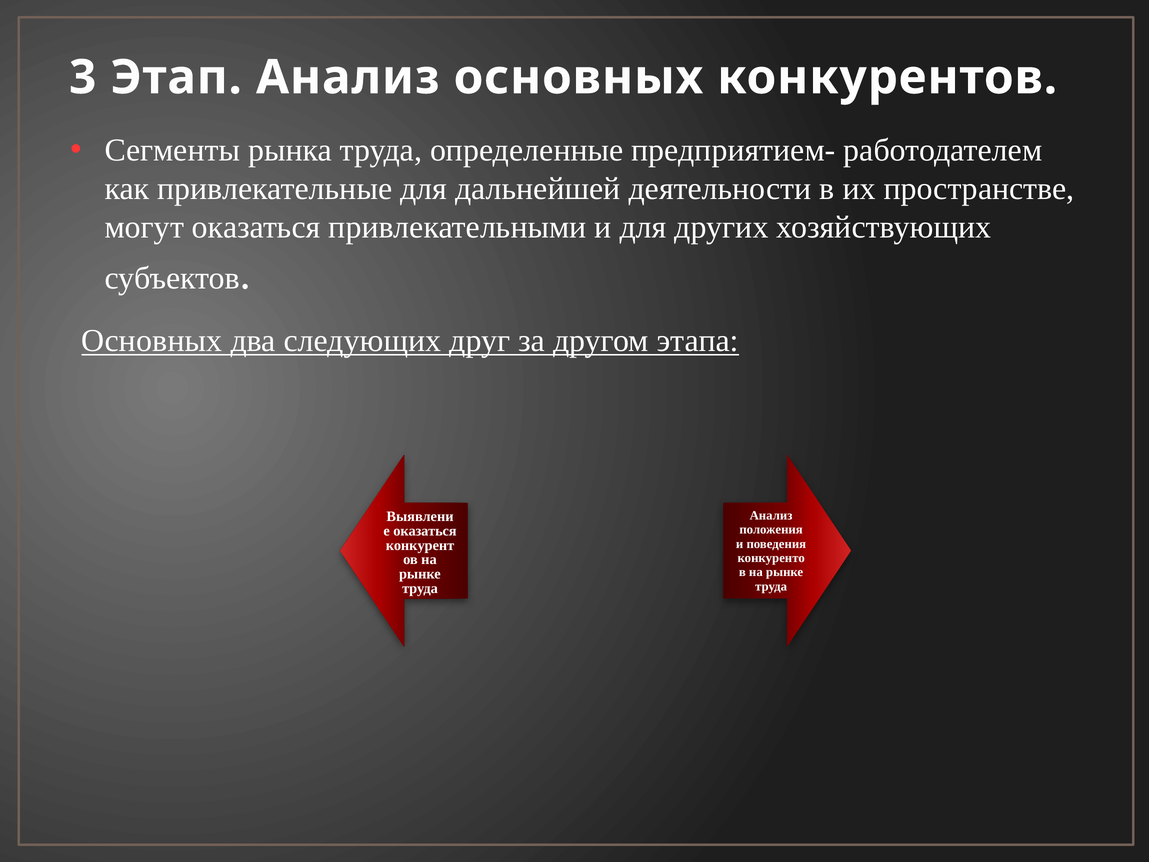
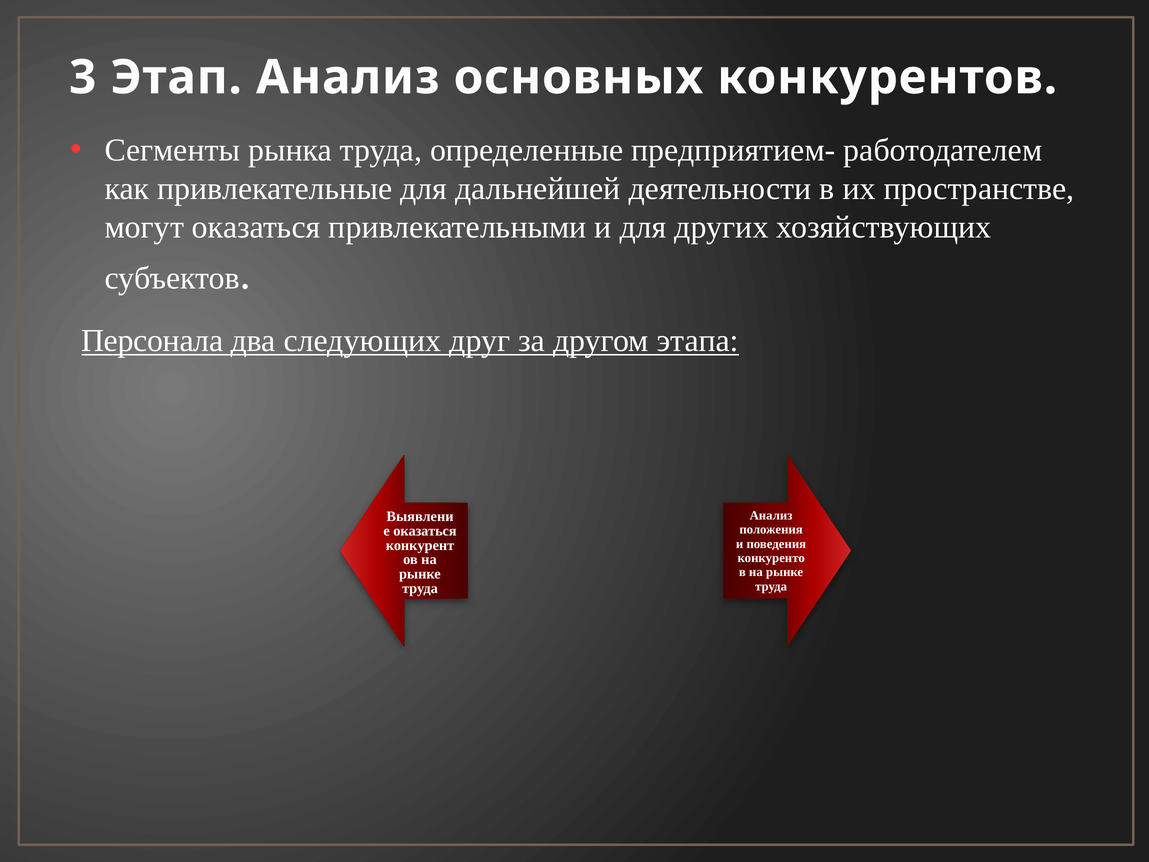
Основных at (152, 341): Основных -> Персонала
